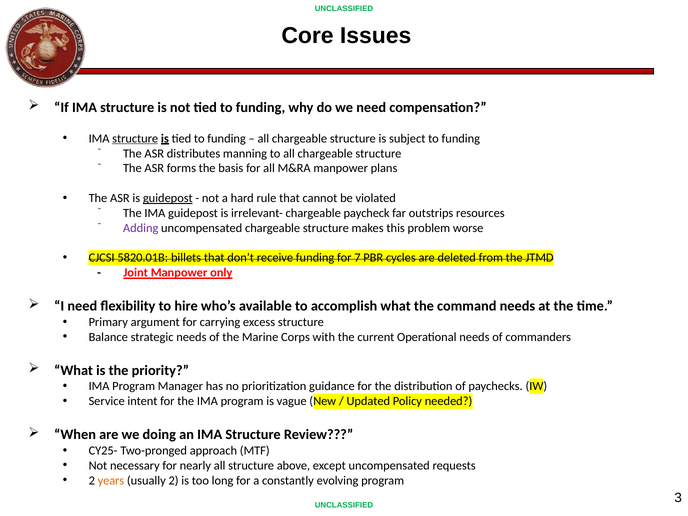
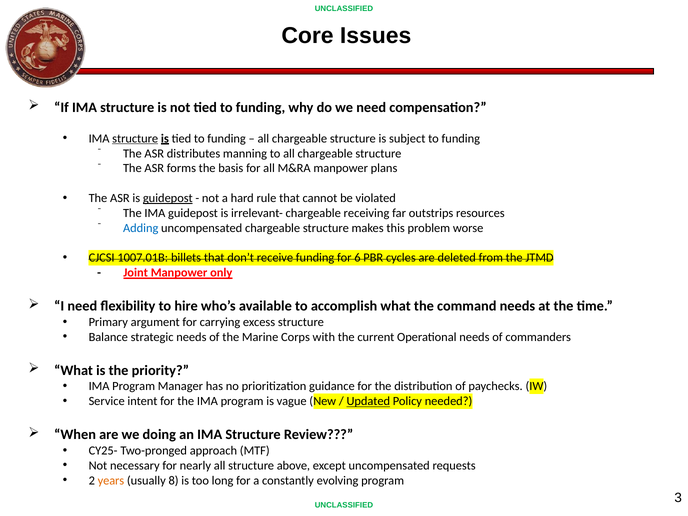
paycheck: paycheck -> receiving
Adding colour: purple -> blue
5820.01B: 5820.01B -> 1007.01B
7: 7 -> 6
Updated underline: none -> present
usually 2: 2 -> 8
